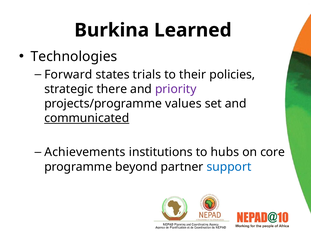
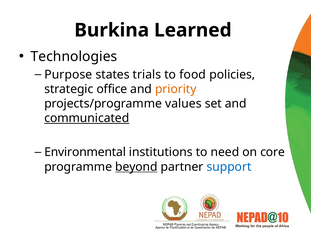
Forward: Forward -> Purpose
their: their -> food
there: there -> office
priority colour: purple -> orange
Achievements: Achievements -> Environmental
hubs: hubs -> need
beyond underline: none -> present
